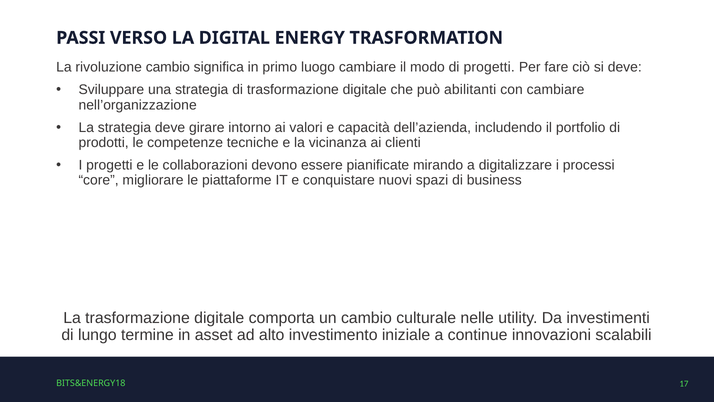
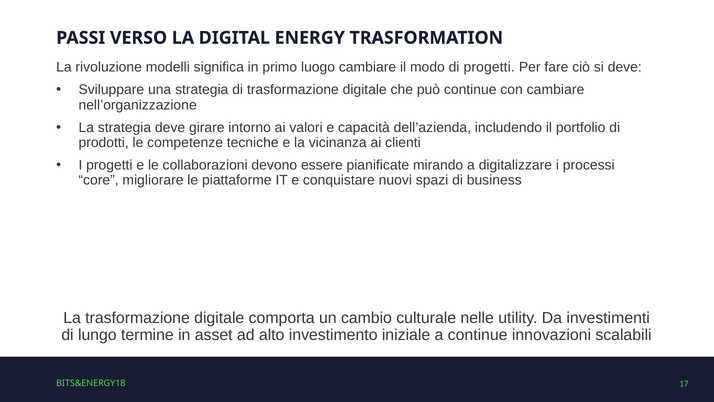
rivoluzione cambio: cambio -> modelli
può abilitanti: abilitanti -> continue
